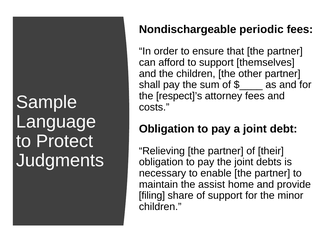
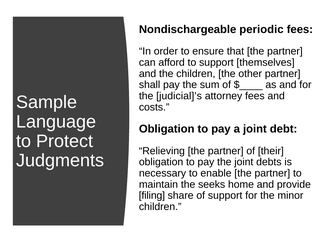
respect]’s: respect]’s -> judicial]’s
assist: assist -> seeks
